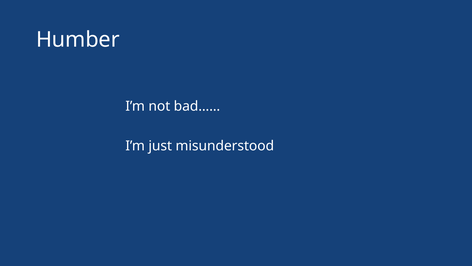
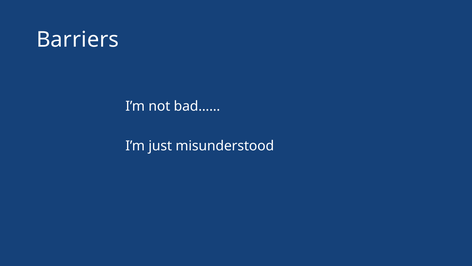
Humber: Humber -> Barriers
